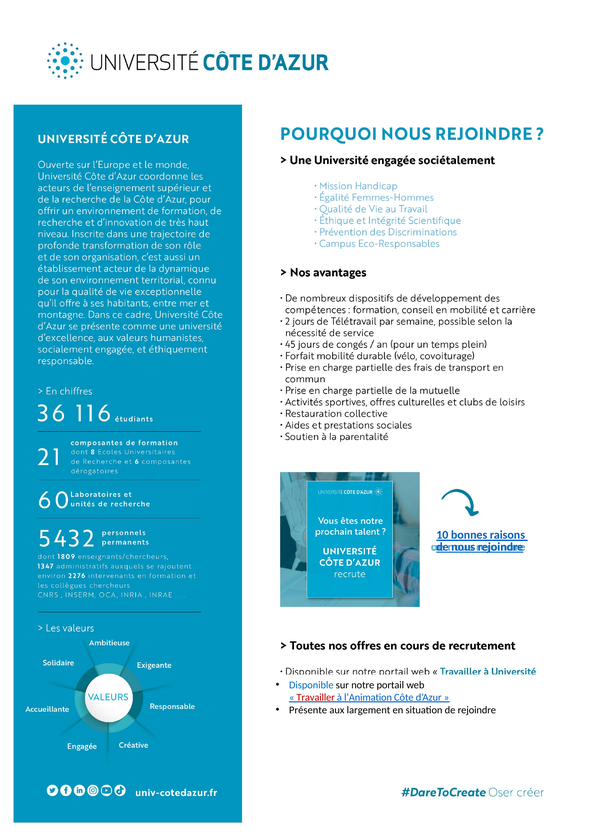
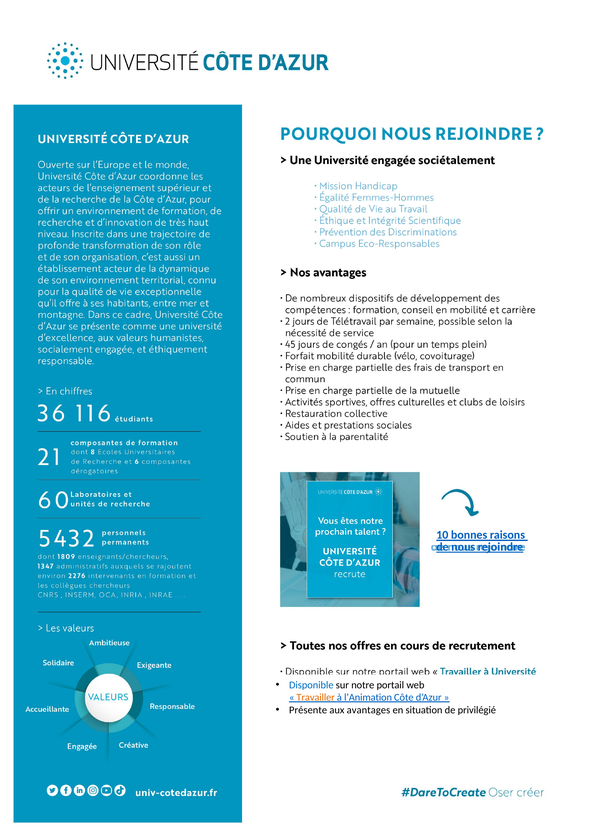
Travailler colour: red -> orange
largement: largement -> avantages
de rejoindre: rejoindre -> privilégié
